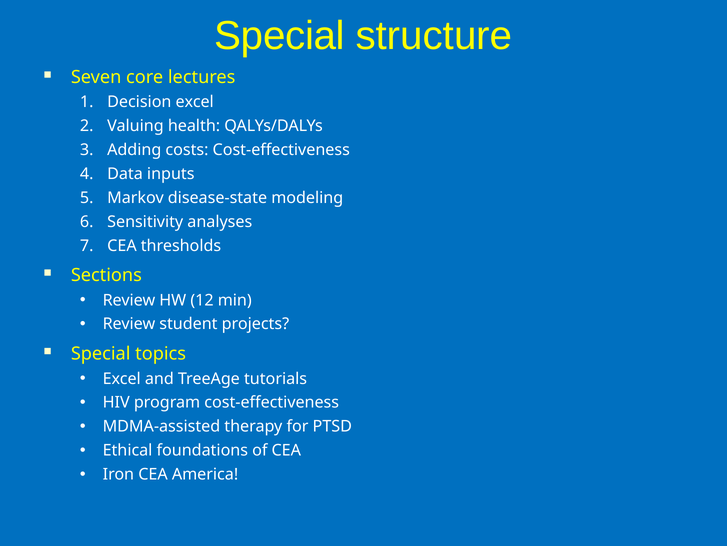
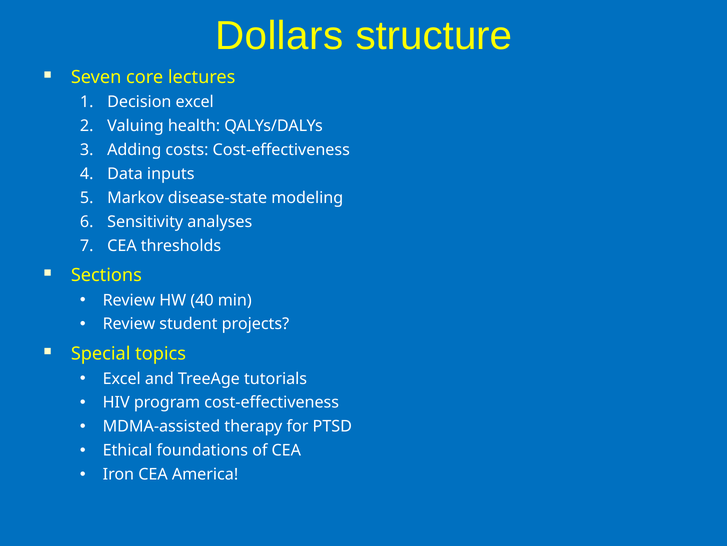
Special at (280, 36): Special -> Dollars
12: 12 -> 40
